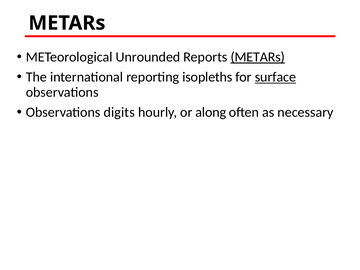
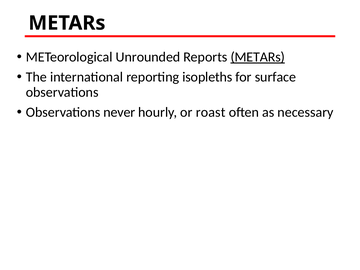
surface underline: present -> none
digits: digits -> never
along: along -> roast
